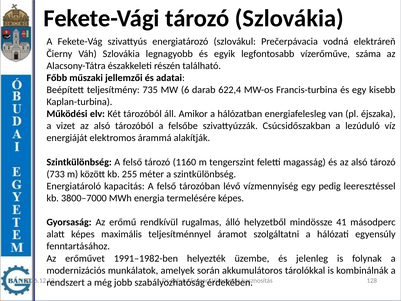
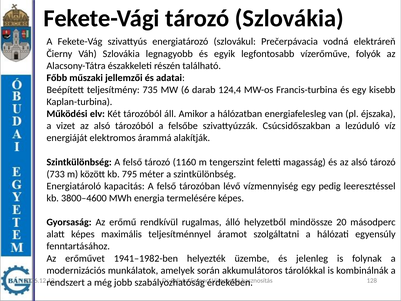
száma: száma -> folyók
622,4: 622,4 -> 124,4
255: 255 -> 795
3800–7000: 3800–7000 -> 3800–4600
41: 41 -> 20
1991–1982-ben: 1991–1982-ben -> 1941–1982-ben
